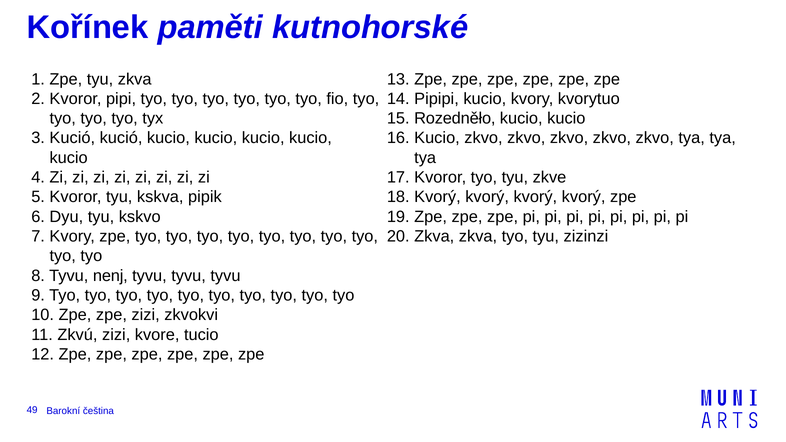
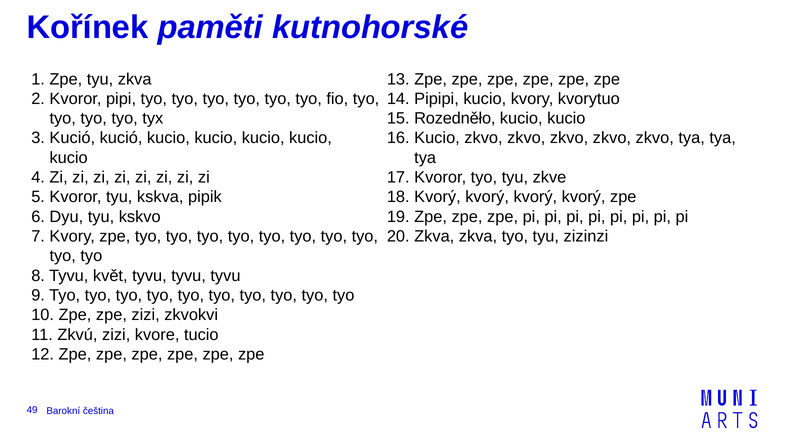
nenj: nenj -> květ
